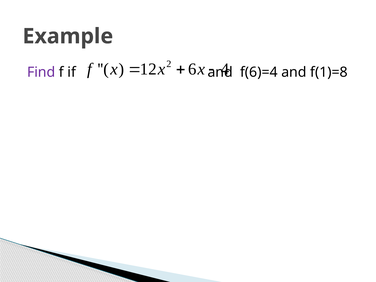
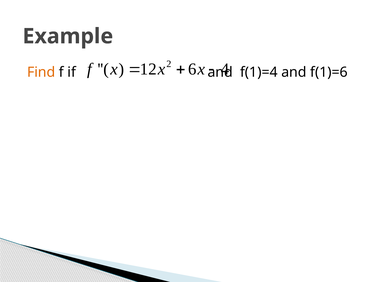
Find colour: purple -> orange
f(6)=4: f(6)=4 -> f(1)=4
f(1)=8: f(1)=8 -> f(1)=6
